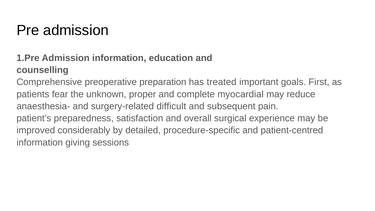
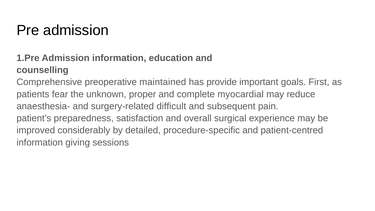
preparation: preparation -> maintained
treated: treated -> provide
